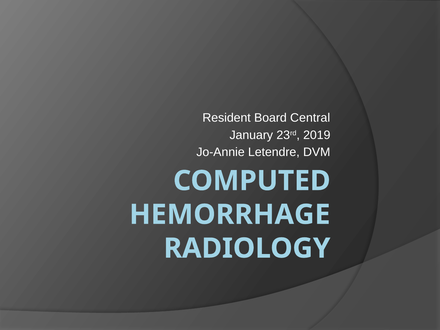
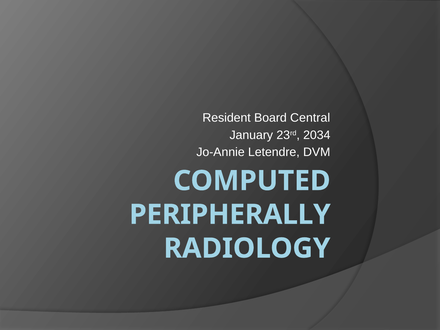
2019: 2019 -> 2034
HEMORRHAGE: HEMORRHAGE -> PERIPHERALLY
